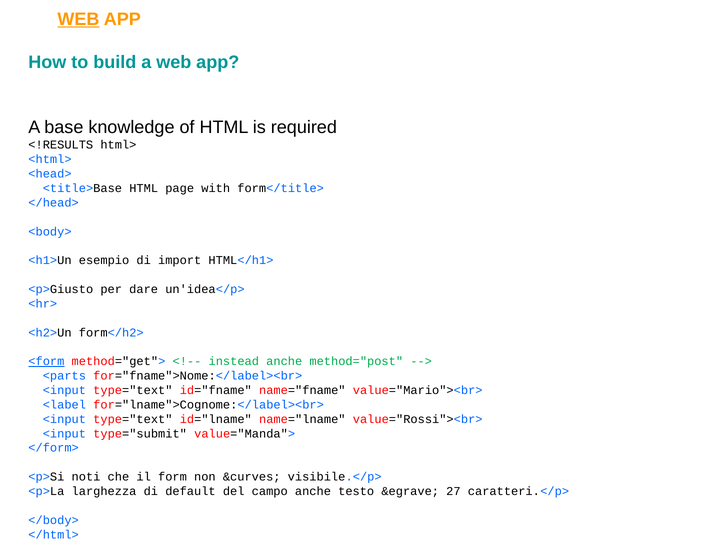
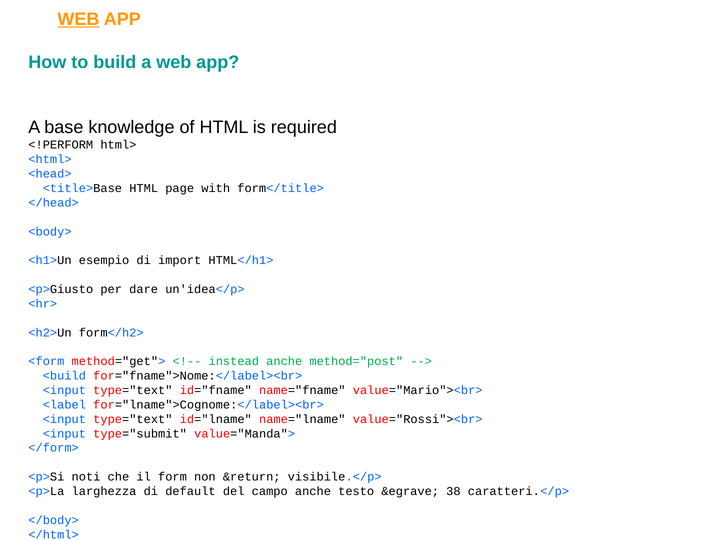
<!RESULTS: <!RESULTS -> <!PERFORM
<form underline: present -> none
<parts: <parts -> <build
&curves: &curves -> &return
27: 27 -> 38
